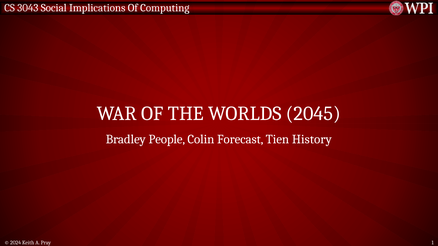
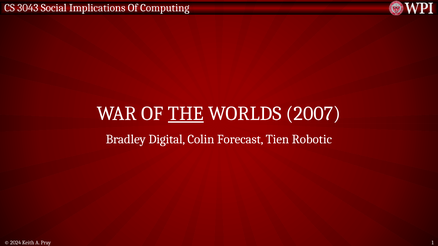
THE underline: none -> present
2045: 2045 -> 2007
People: People -> Digital
History: History -> Robotic
